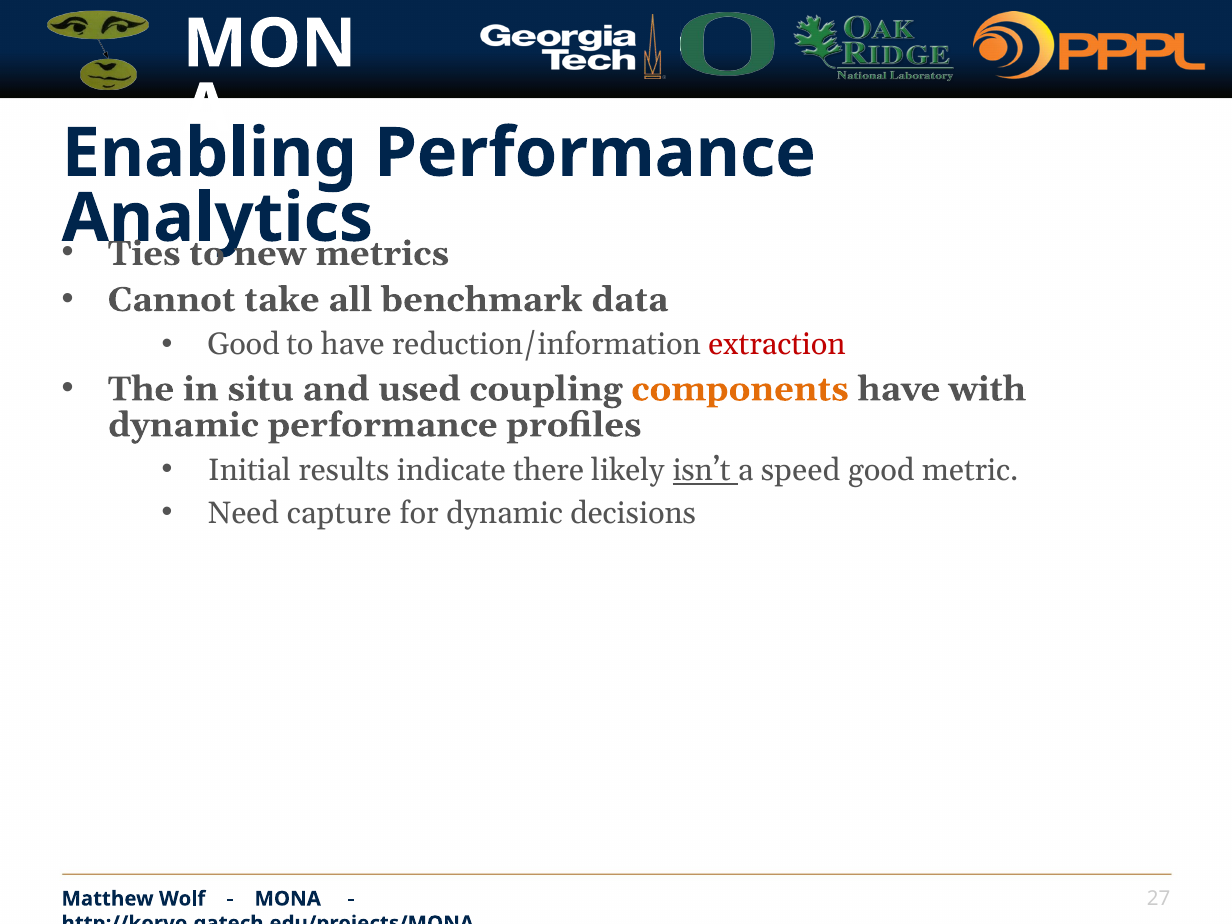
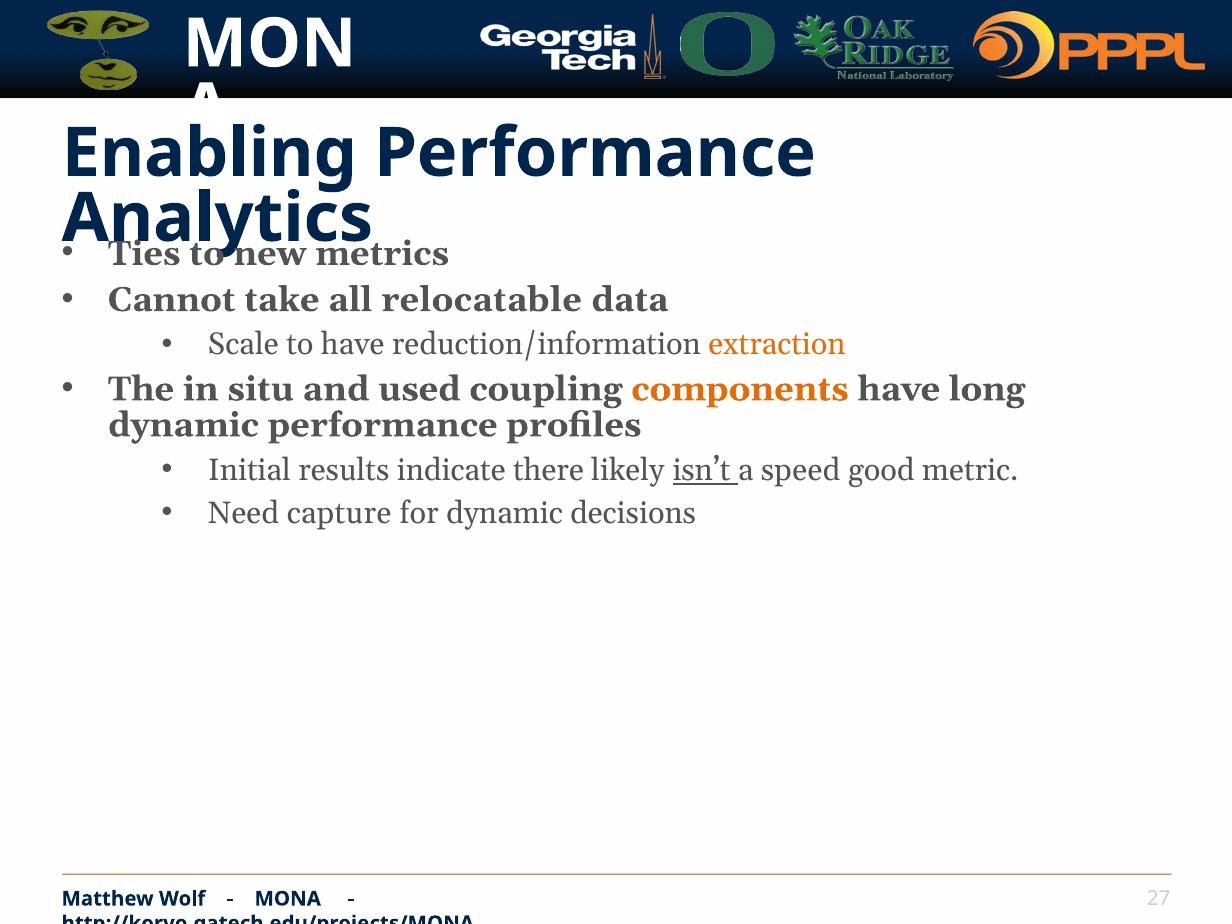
benchmark: benchmark -> relocatable
Good at (244, 345): Good -> Scale
extraction colour: red -> orange
with: with -> long
